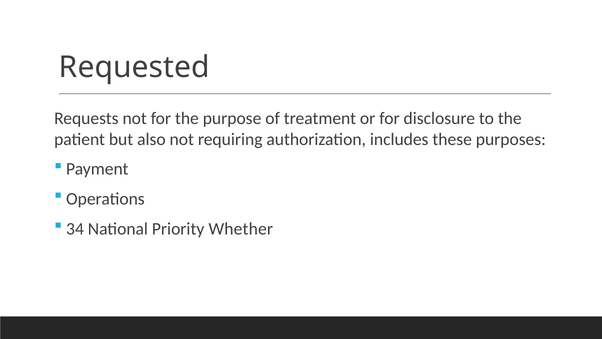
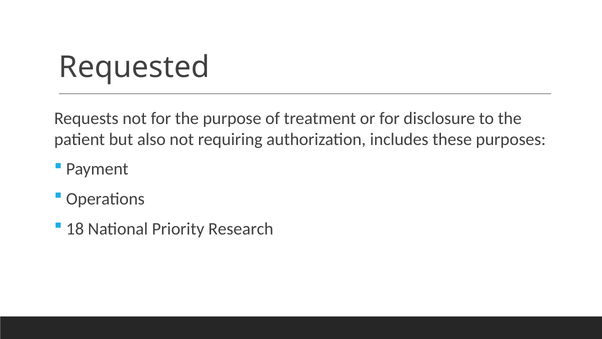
34: 34 -> 18
Whether: Whether -> Research
